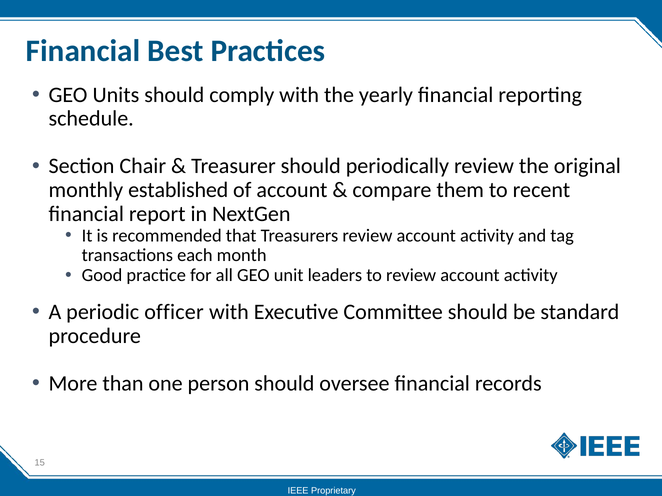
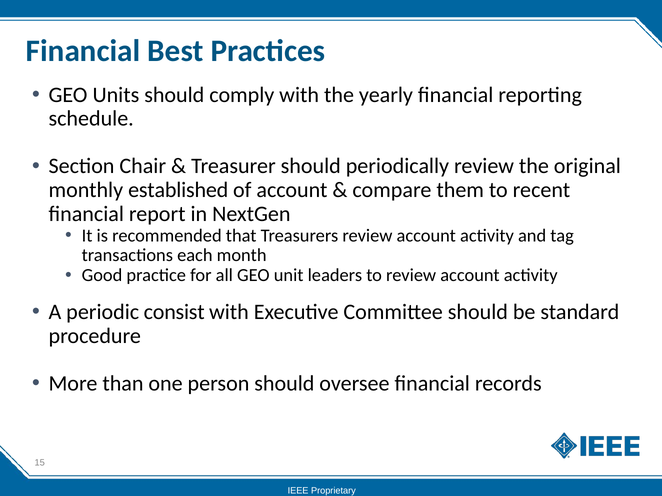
officer: officer -> consist
